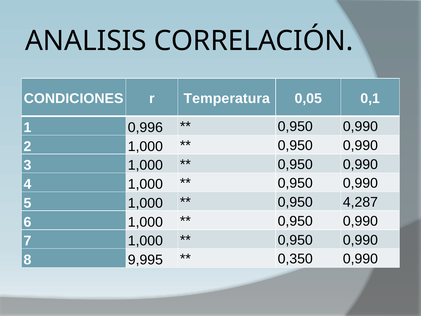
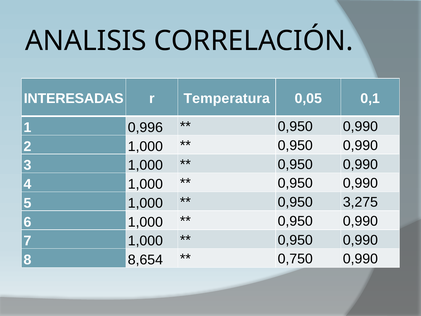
CONDICIONES: CONDICIONES -> INTERESADAS
4,287: 4,287 -> 3,275
9,995: 9,995 -> 8,654
0,350: 0,350 -> 0,750
